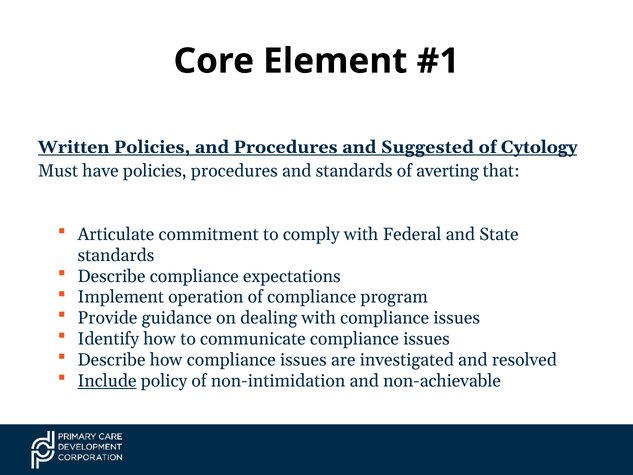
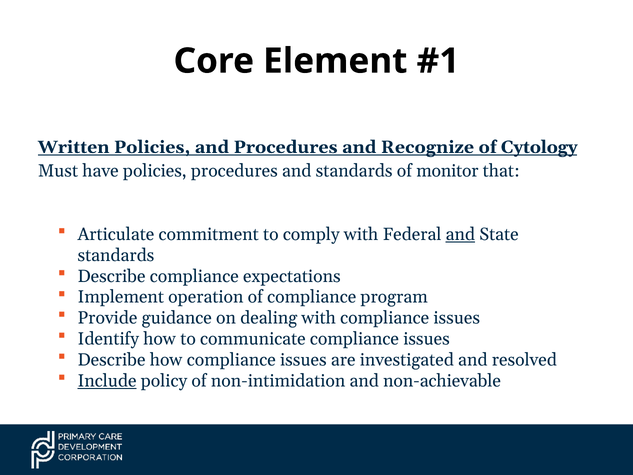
Suggested: Suggested -> Recognize
averting: averting -> monitor
and at (460, 234) underline: none -> present
